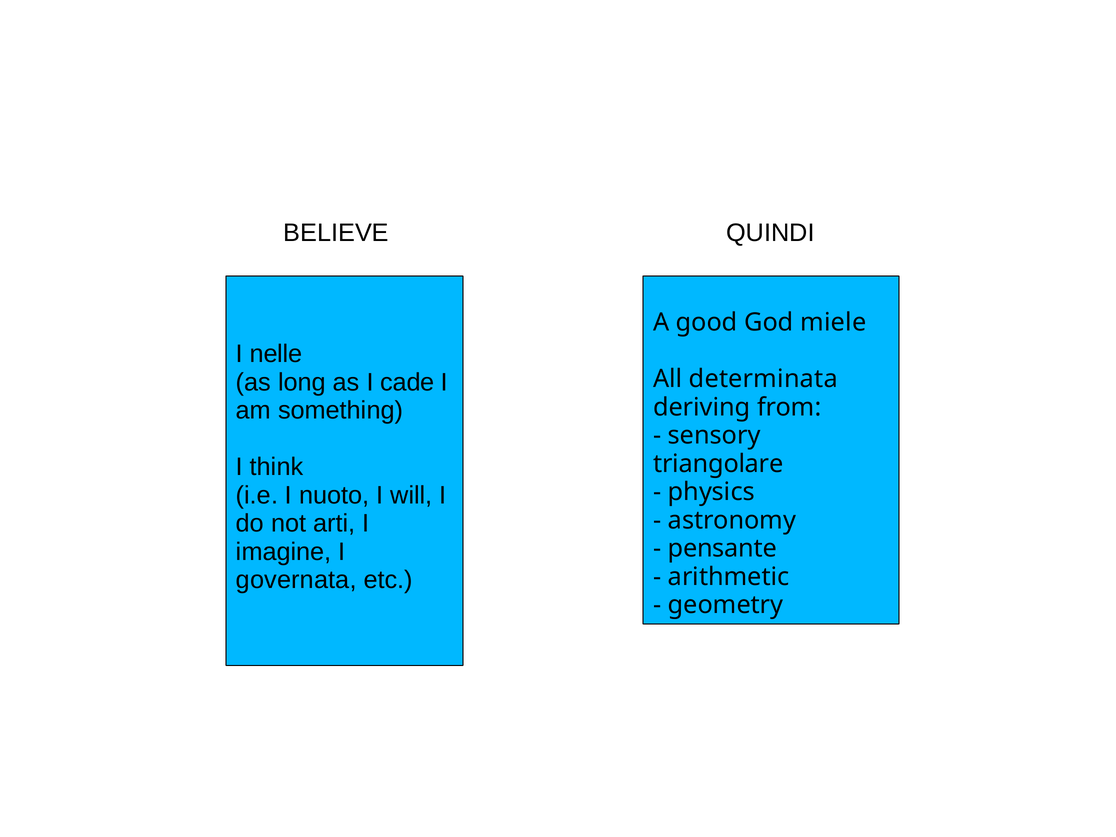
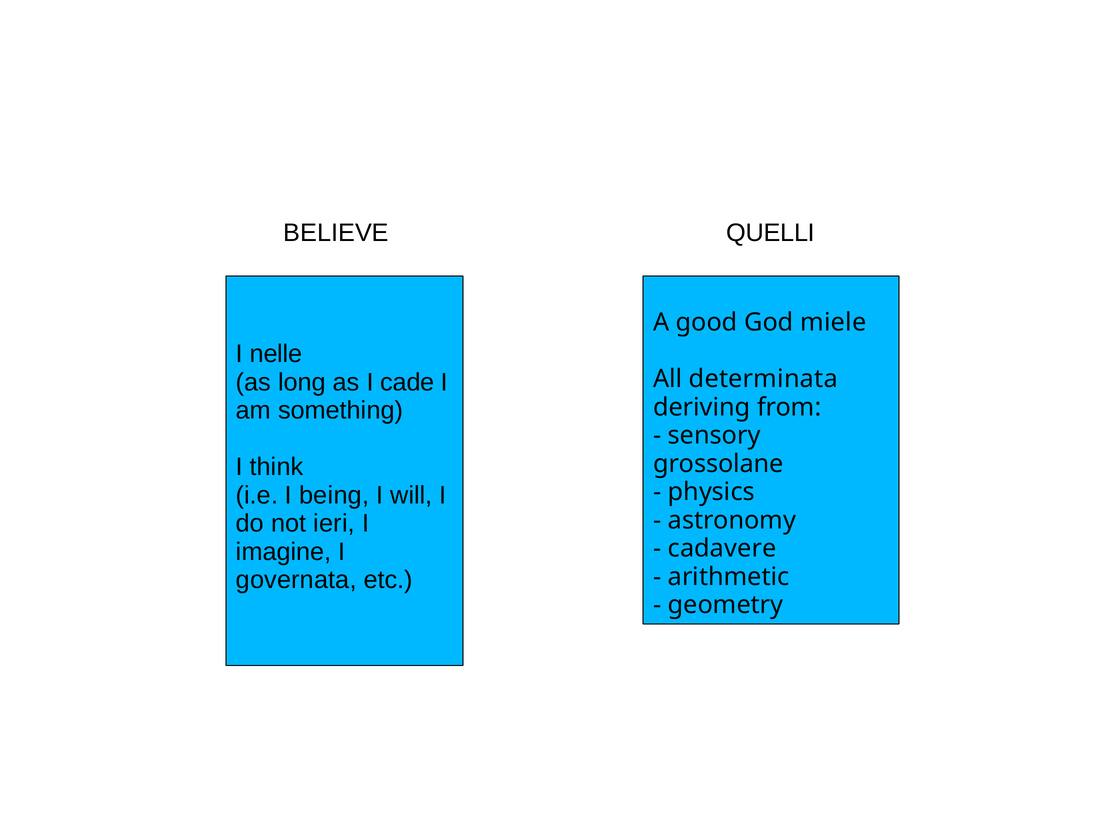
QUINDI: QUINDI -> QUELLI
triangolare: triangolare -> grossolane
nuoto: nuoto -> being
arti: arti -> ieri
pensante: pensante -> cadavere
